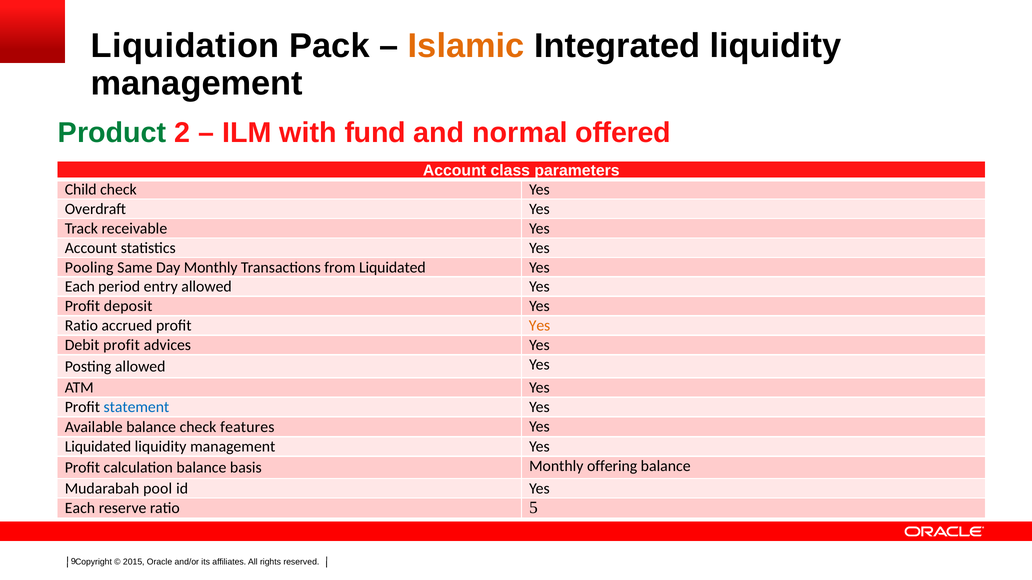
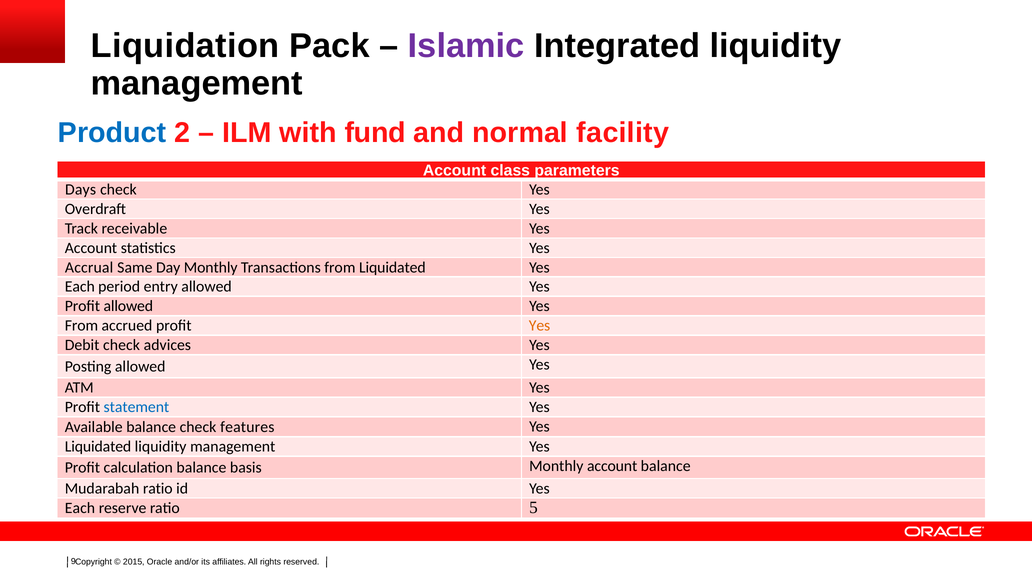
Islamic colour: orange -> purple
Product colour: green -> blue
offered: offered -> facility
Child: Child -> Days
Pooling: Pooling -> Accrual
Profit deposit: deposit -> allowed
Ratio at (81, 326): Ratio -> From
Debit profit: profit -> check
Monthly offering: offering -> account
Mudarabah pool: pool -> ratio
